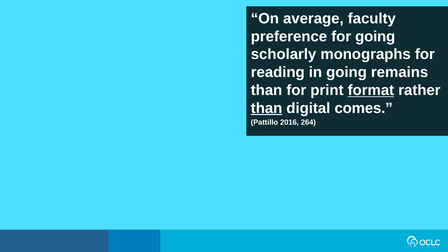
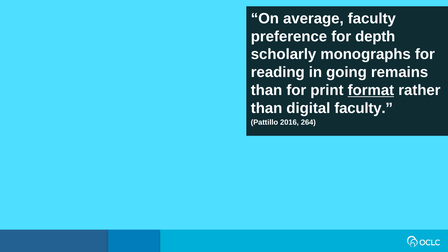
for going: going -> depth
than at (267, 108) underline: present -> none
digital comes: comes -> faculty
